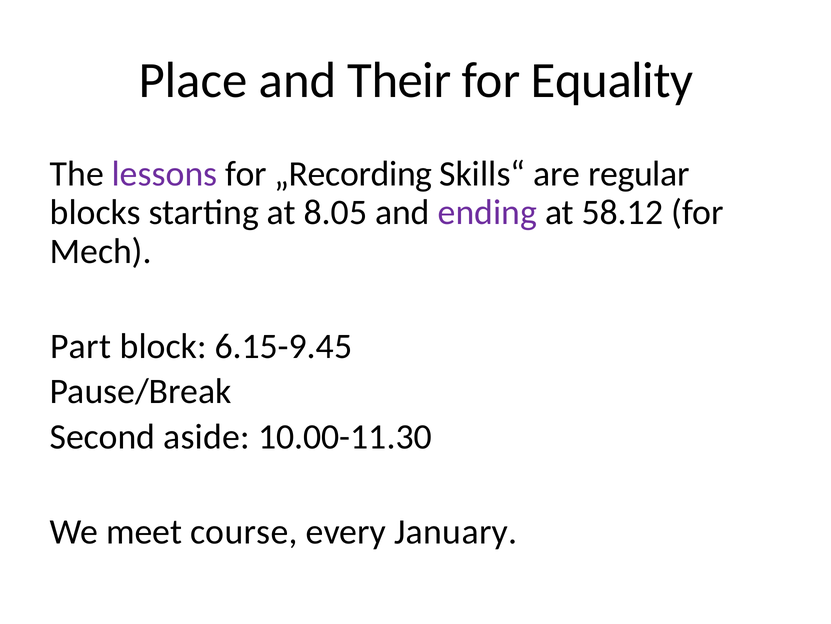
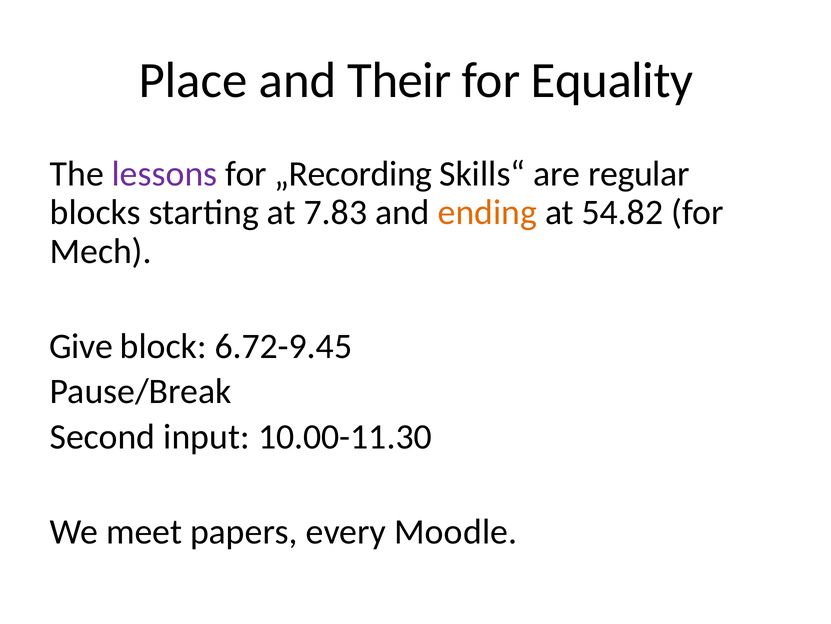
8.05: 8.05 -> 7.83
ending colour: purple -> orange
58.12: 58.12 -> 54.82
Part: Part -> Give
6.15-9.45: 6.15-9.45 -> 6.72-9.45
aside: aside -> input
course: course -> papers
January: January -> Moodle
